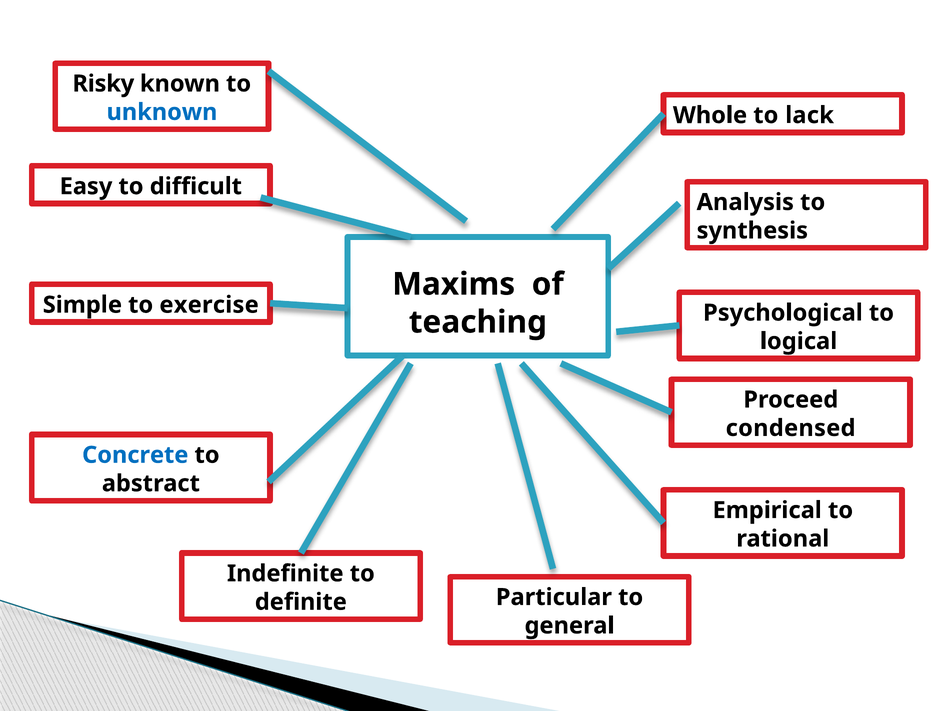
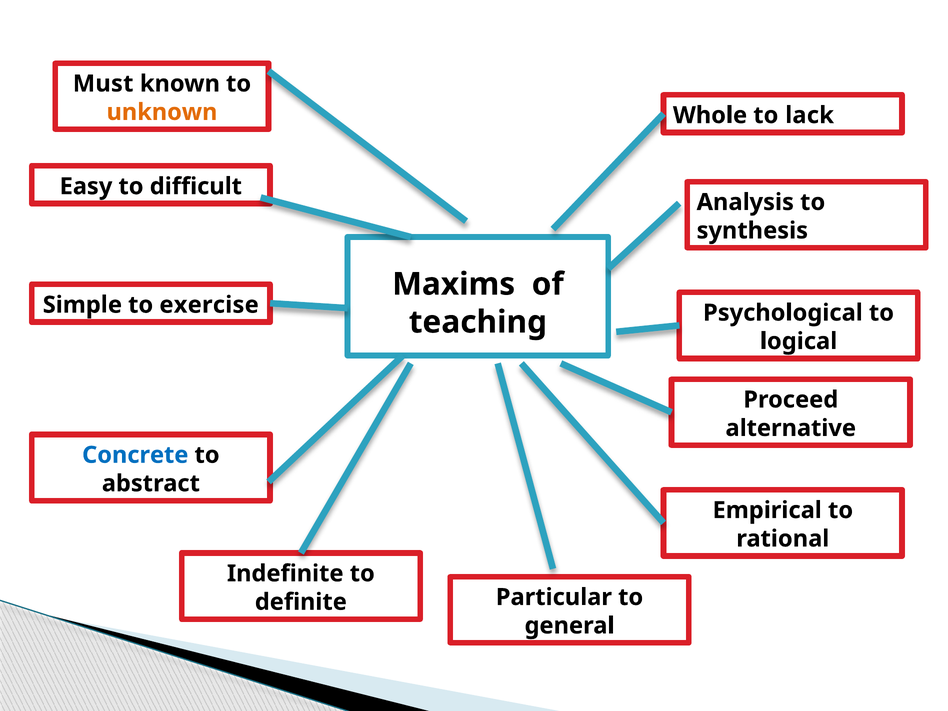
Risky: Risky -> Must
unknown colour: blue -> orange
condensed: condensed -> alternative
